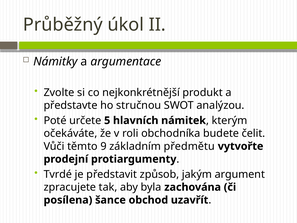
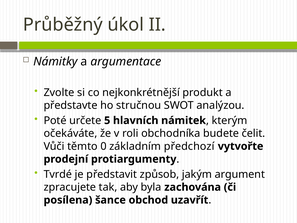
9: 9 -> 0
předmětu: předmětu -> předchozí
